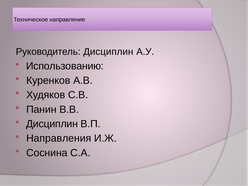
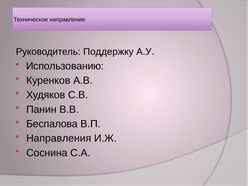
Руководитель Дисциплин: Дисциплин -> Поддержку
Дисциплин at (52, 124): Дисциплин -> Беспалова
